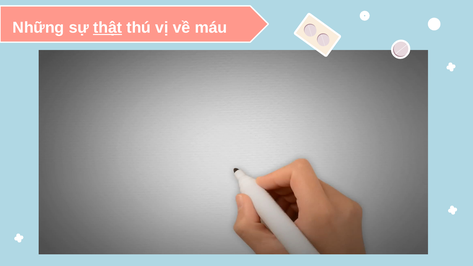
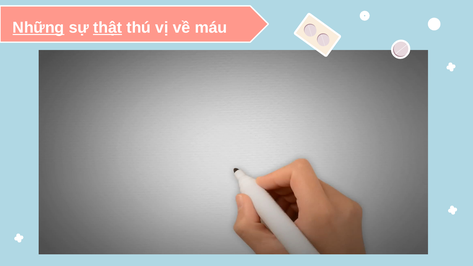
Những underline: none -> present
